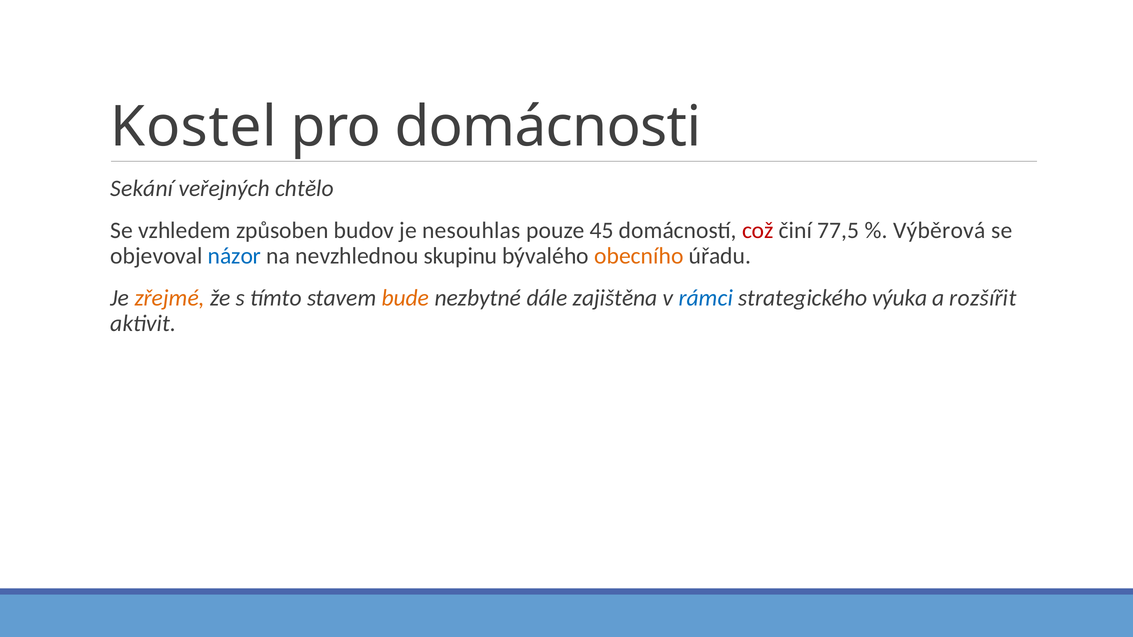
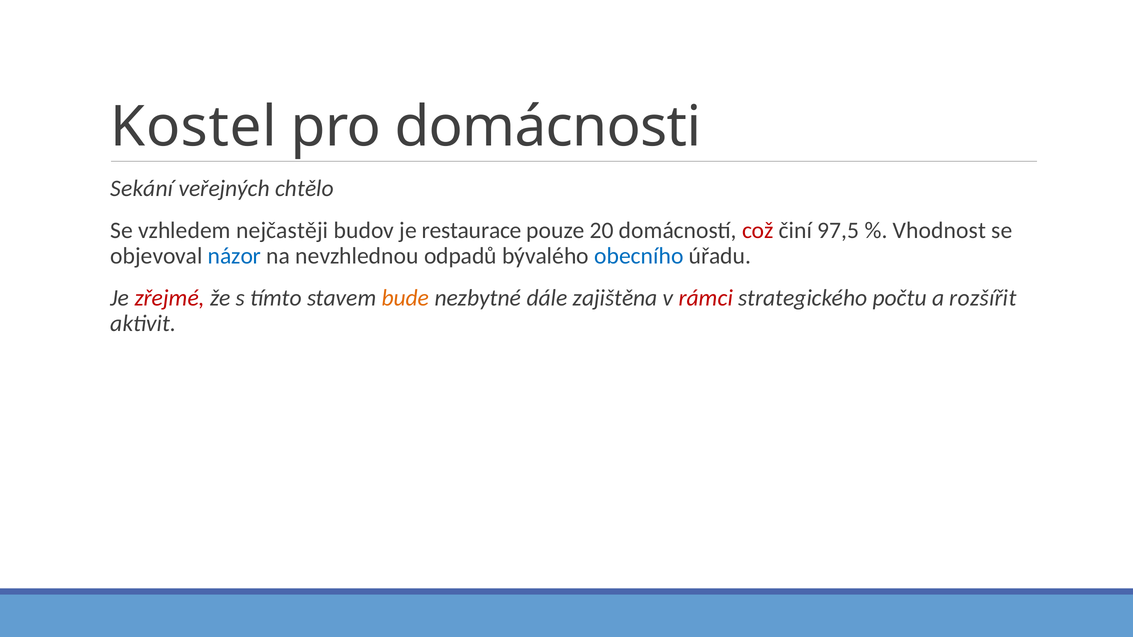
způsoben: způsoben -> nejčastěji
nesouhlas: nesouhlas -> restaurace
45: 45 -> 20
77,5: 77,5 -> 97,5
Výběrová: Výběrová -> Vhodnost
skupinu: skupinu -> odpadů
obecního colour: orange -> blue
zřejmé colour: orange -> red
rámci colour: blue -> red
výuka: výuka -> počtu
